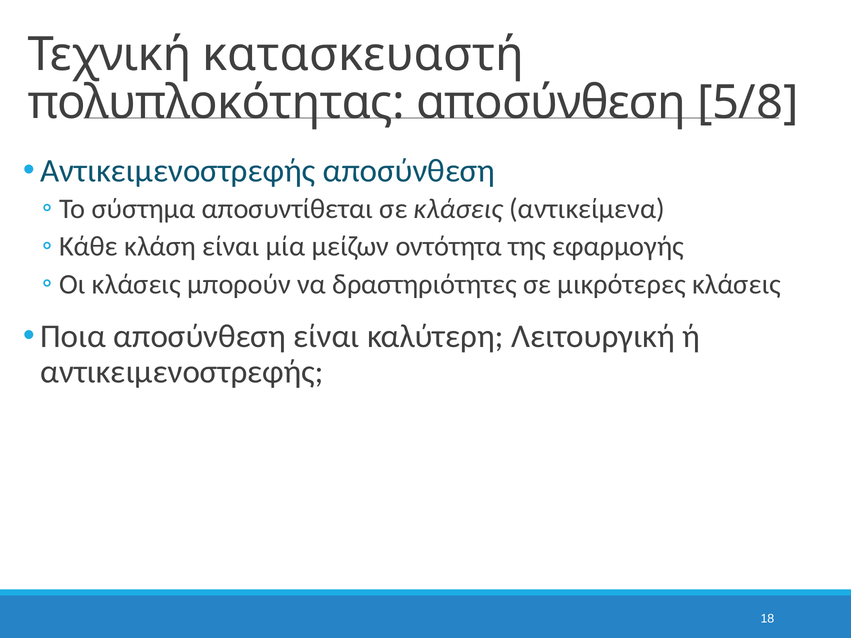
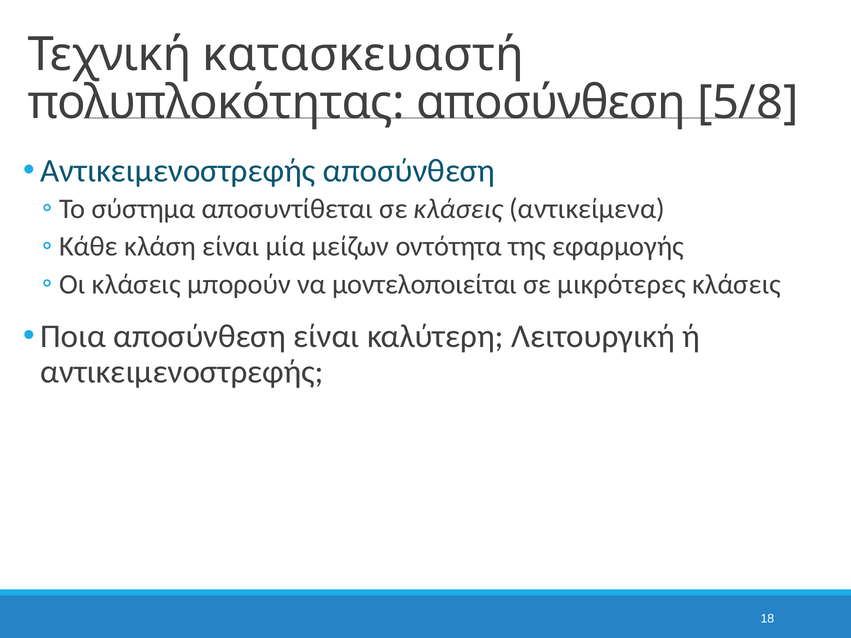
δραστηριότητες: δραστηριότητες -> μοντελοποιείται
